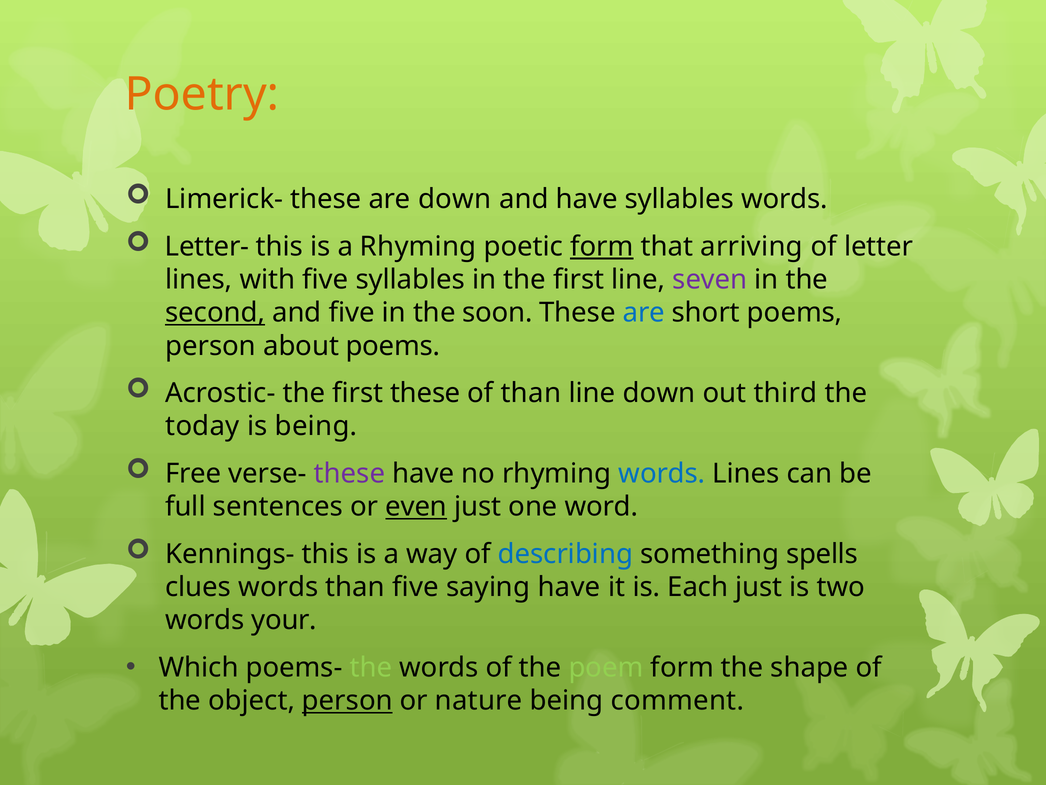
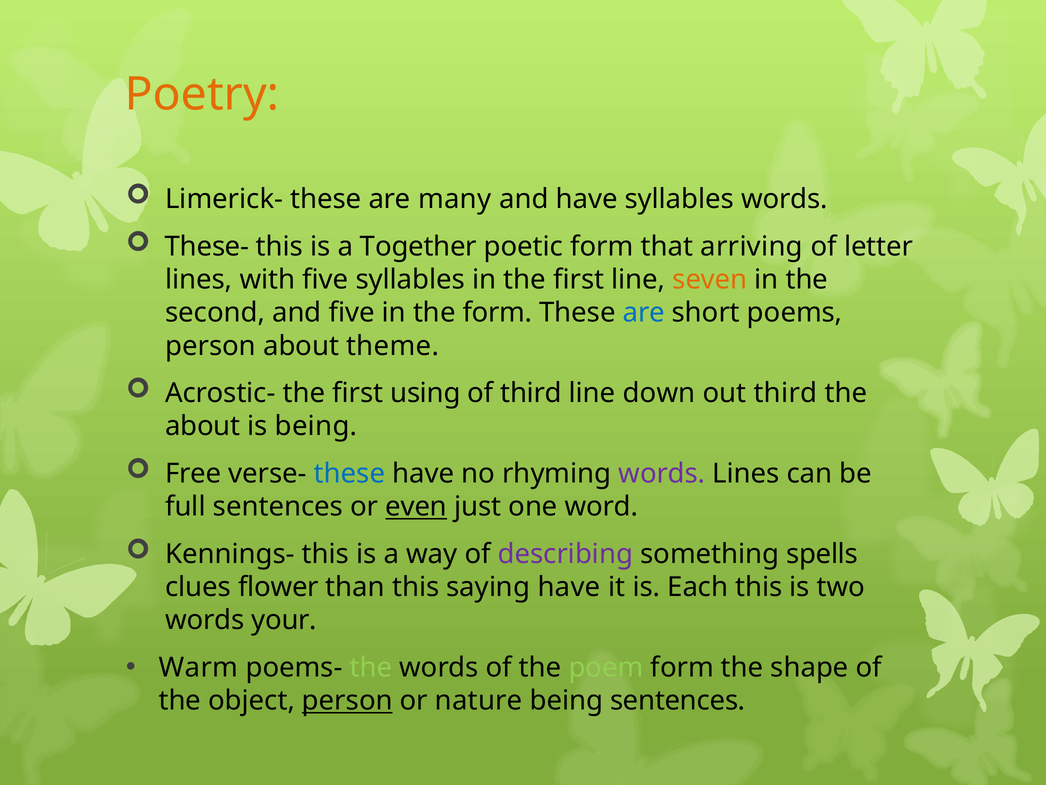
are down: down -> many
Letter-: Letter- -> These-
a Rhyming: Rhyming -> Together
form at (602, 246) underline: present -> none
seven colour: purple -> orange
second underline: present -> none
the soon: soon -> form
about poems: poems -> theme
first these: these -> using
of than: than -> third
today at (202, 426): today -> about
these at (350, 473) colour: purple -> blue
words at (662, 473) colour: blue -> purple
describing colour: blue -> purple
clues words: words -> flower
than five: five -> this
Each just: just -> this
Which: Which -> Warm
being comment: comment -> sentences
